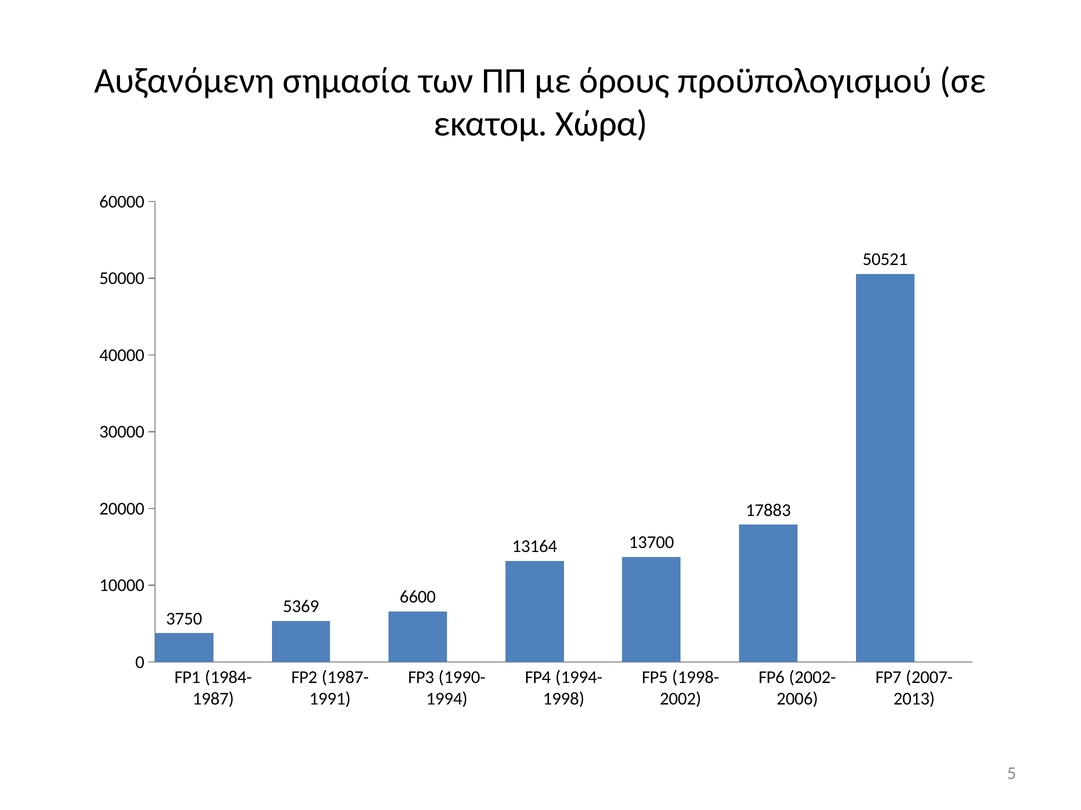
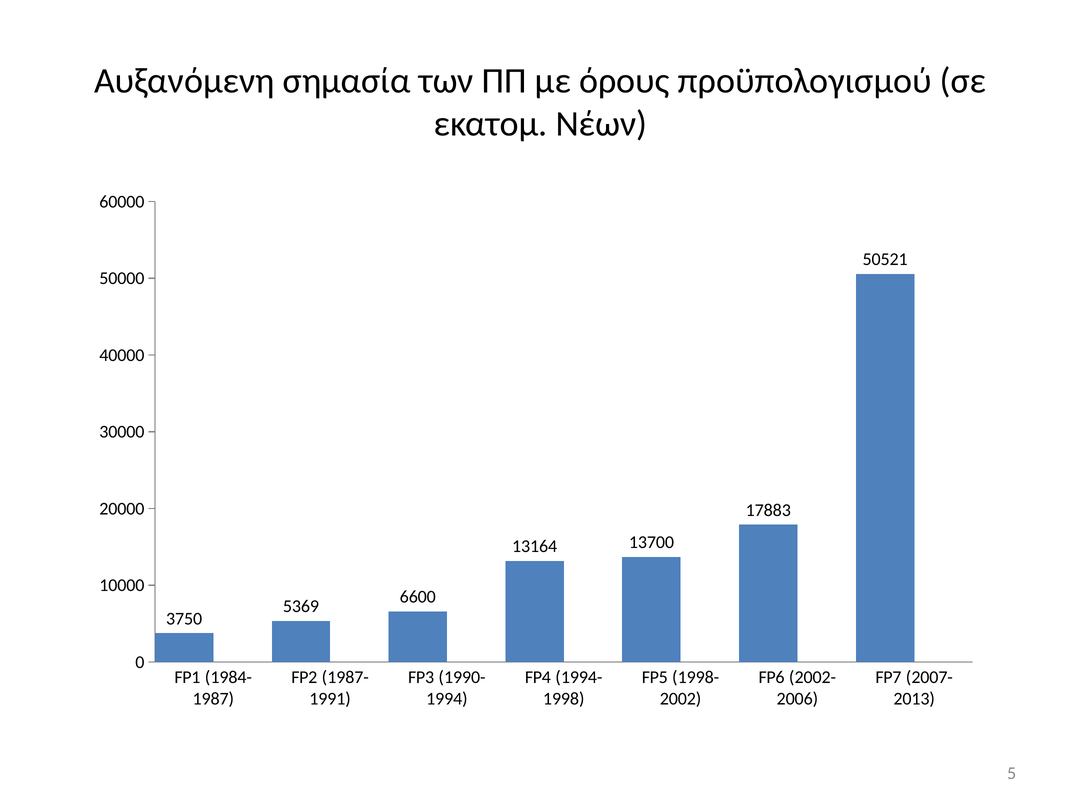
Χώρα: Χώρα -> Νέων
